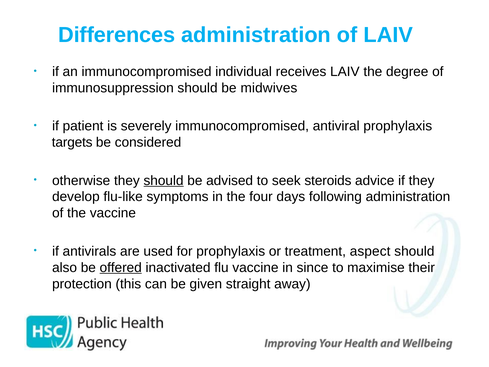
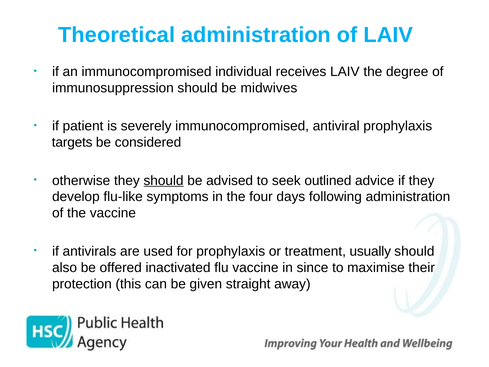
Differences: Differences -> Theoretical
steroids: steroids -> outlined
aspect: aspect -> usually
offered underline: present -> none
